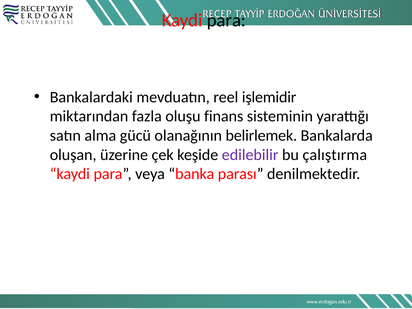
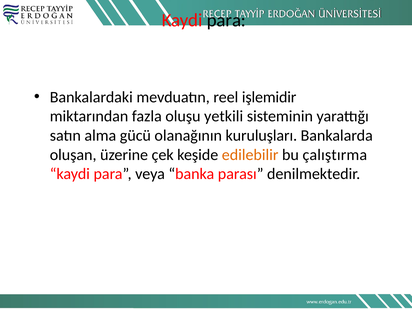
finans: finans -> yetkili
belirlemek: belirlemek -> kuruluşları
edilebilir colour: purple -> orange
